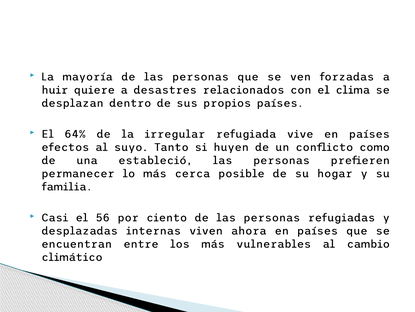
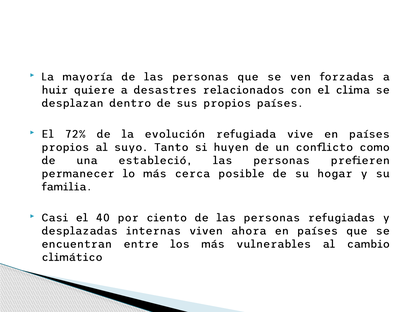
64%: 64% -> 72%
irregular: irregular -> evolución
efectos at (65, 147): efectos -> propios
56: 56 -> 40
